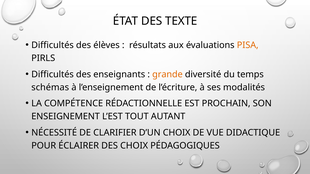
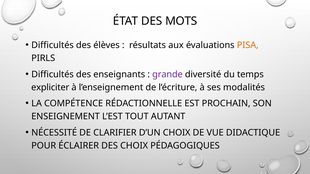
TEXTE: TEXTE -> MOTS
grande colour: orange -> purple
schémas: schémas -> expliciter
